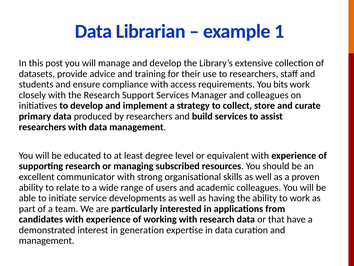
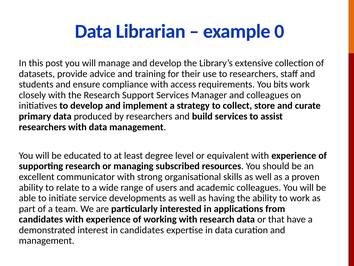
1: 1 -> 0
in generation: generation -> candidates
